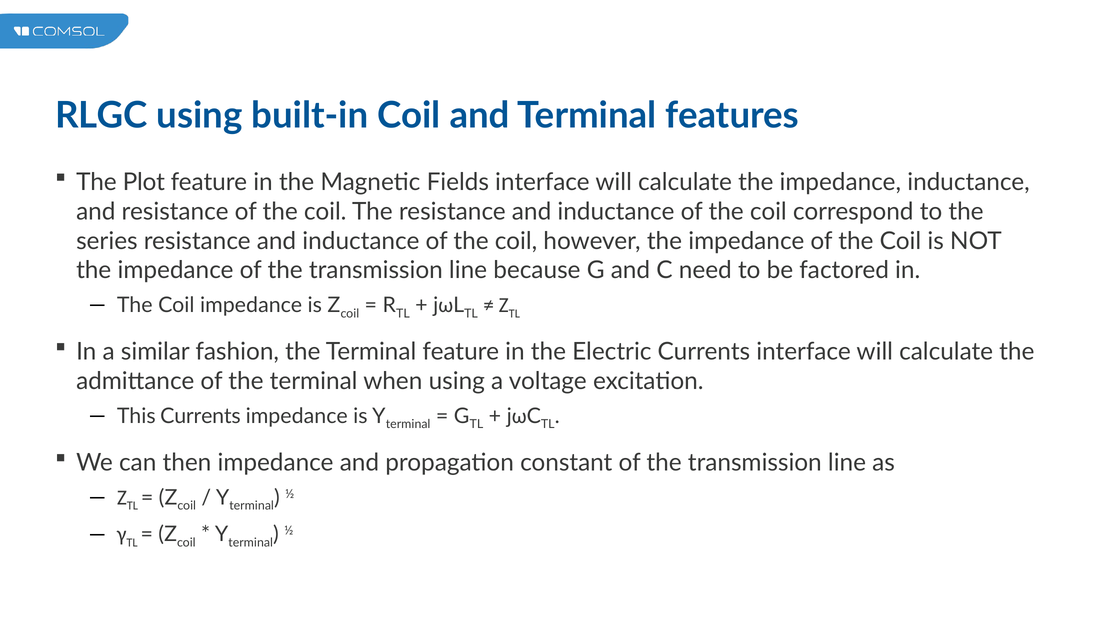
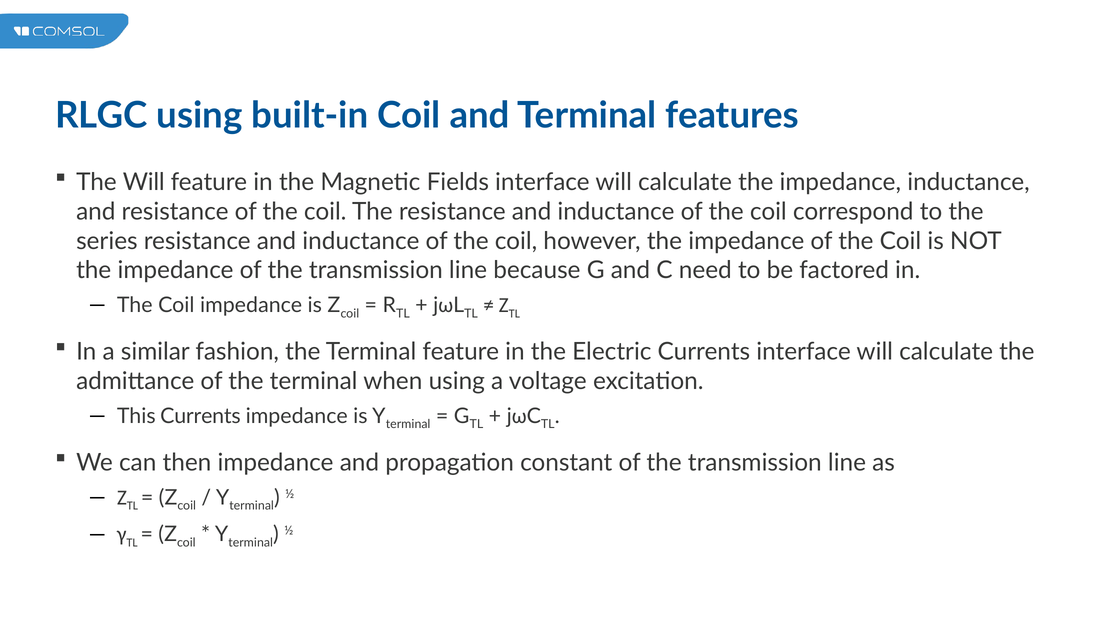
The Plot: Plot -> Will
